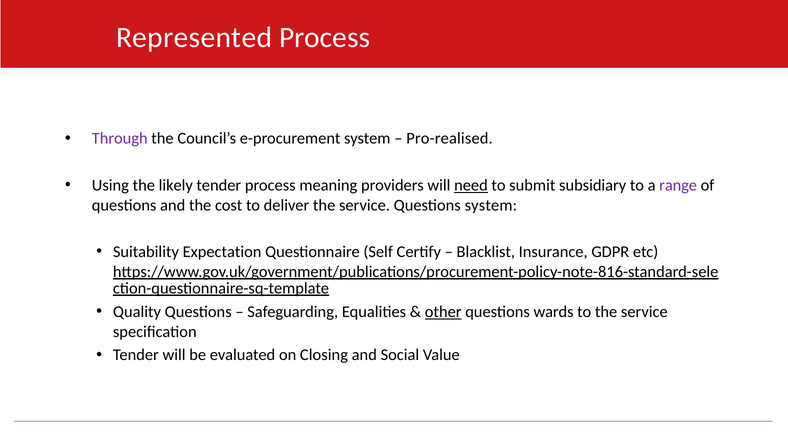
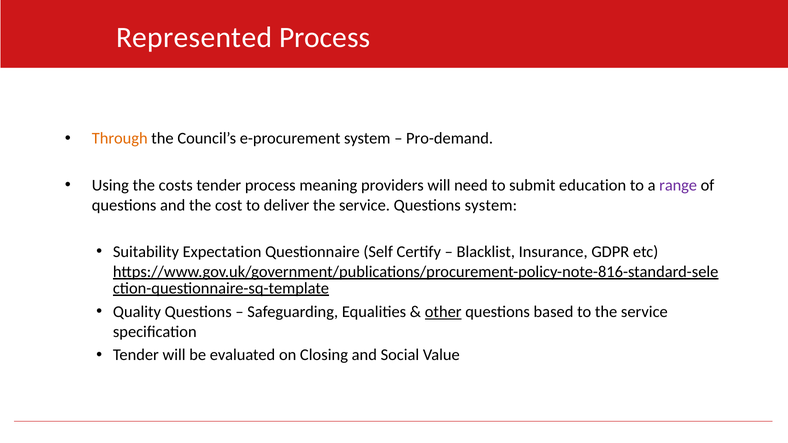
Through colour: purple -> orange
Pro-realised: Pro-realised -> Pro-demand
likely: likely -> costs
need underline: present -> none
subsidiary: subsidiary -> education
wards: wards -> based
